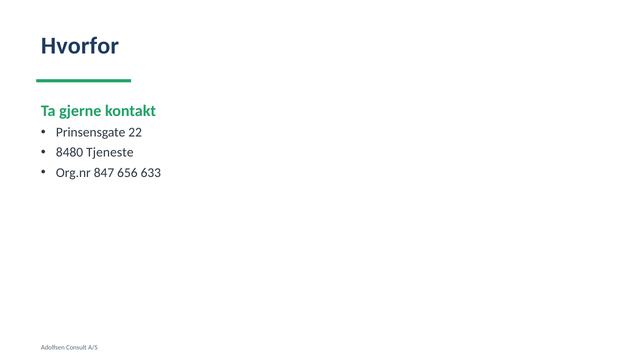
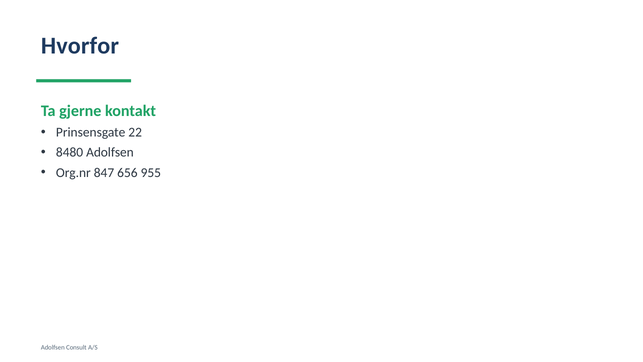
8480 Tjeneste: Tjeneste -> Adolfsen
633: 633 -> 955
